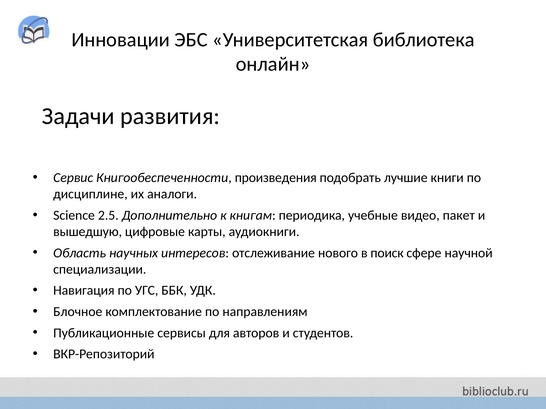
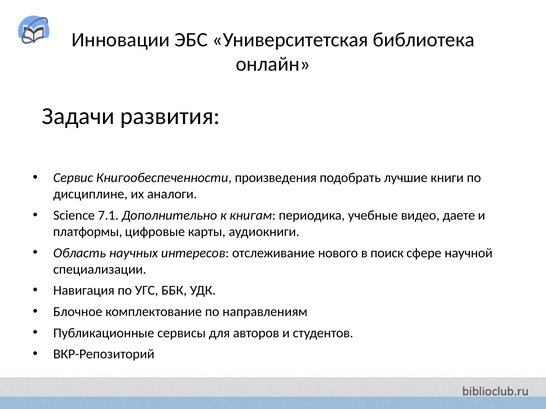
2.5: 2.5 -> 7.1
пакет: пакет -> даете
вышедшую: вышедшую -> платформы
